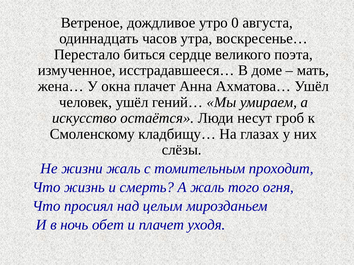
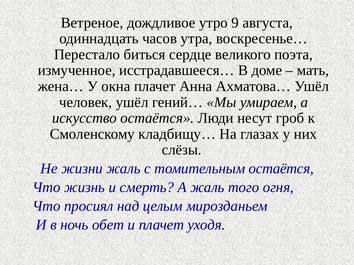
0: 0 -> 9
томительным проходит: проходит -> остаётся
